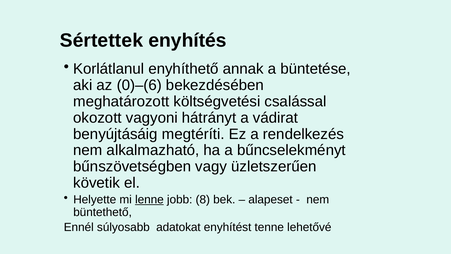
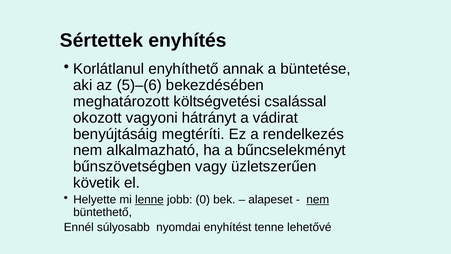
0)–(6: 0)–(6 -> 5)–(6
8: 8 -> 0
nem at (318, 199) underline: none -> present
adatokat: adatokat -> nyomdai
